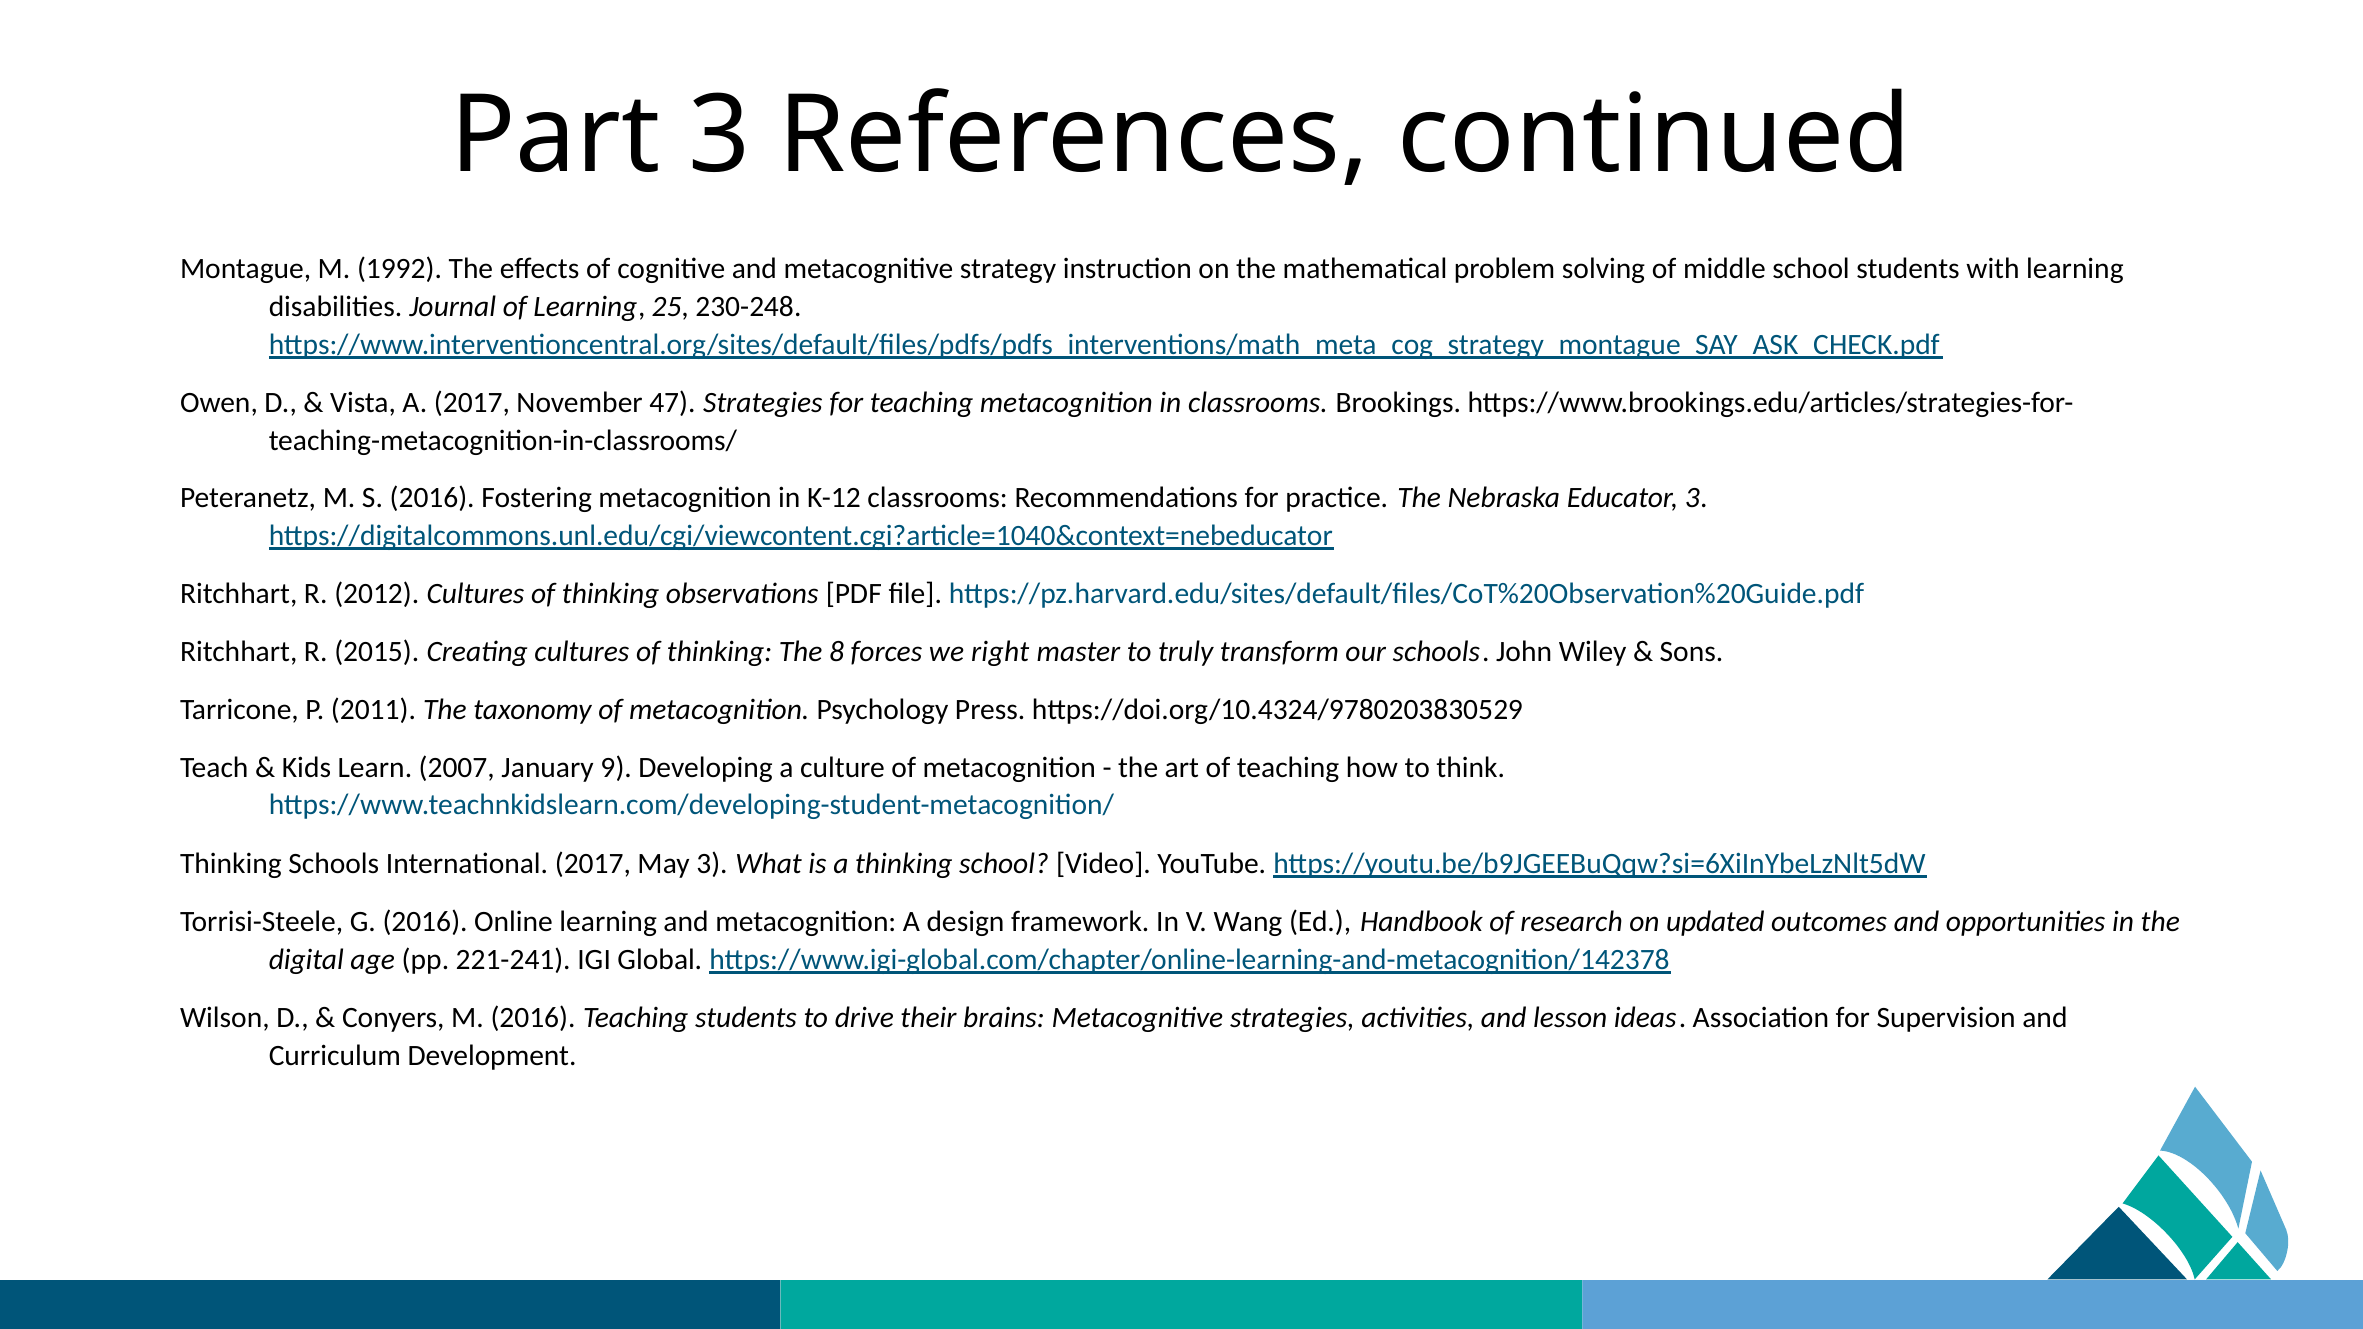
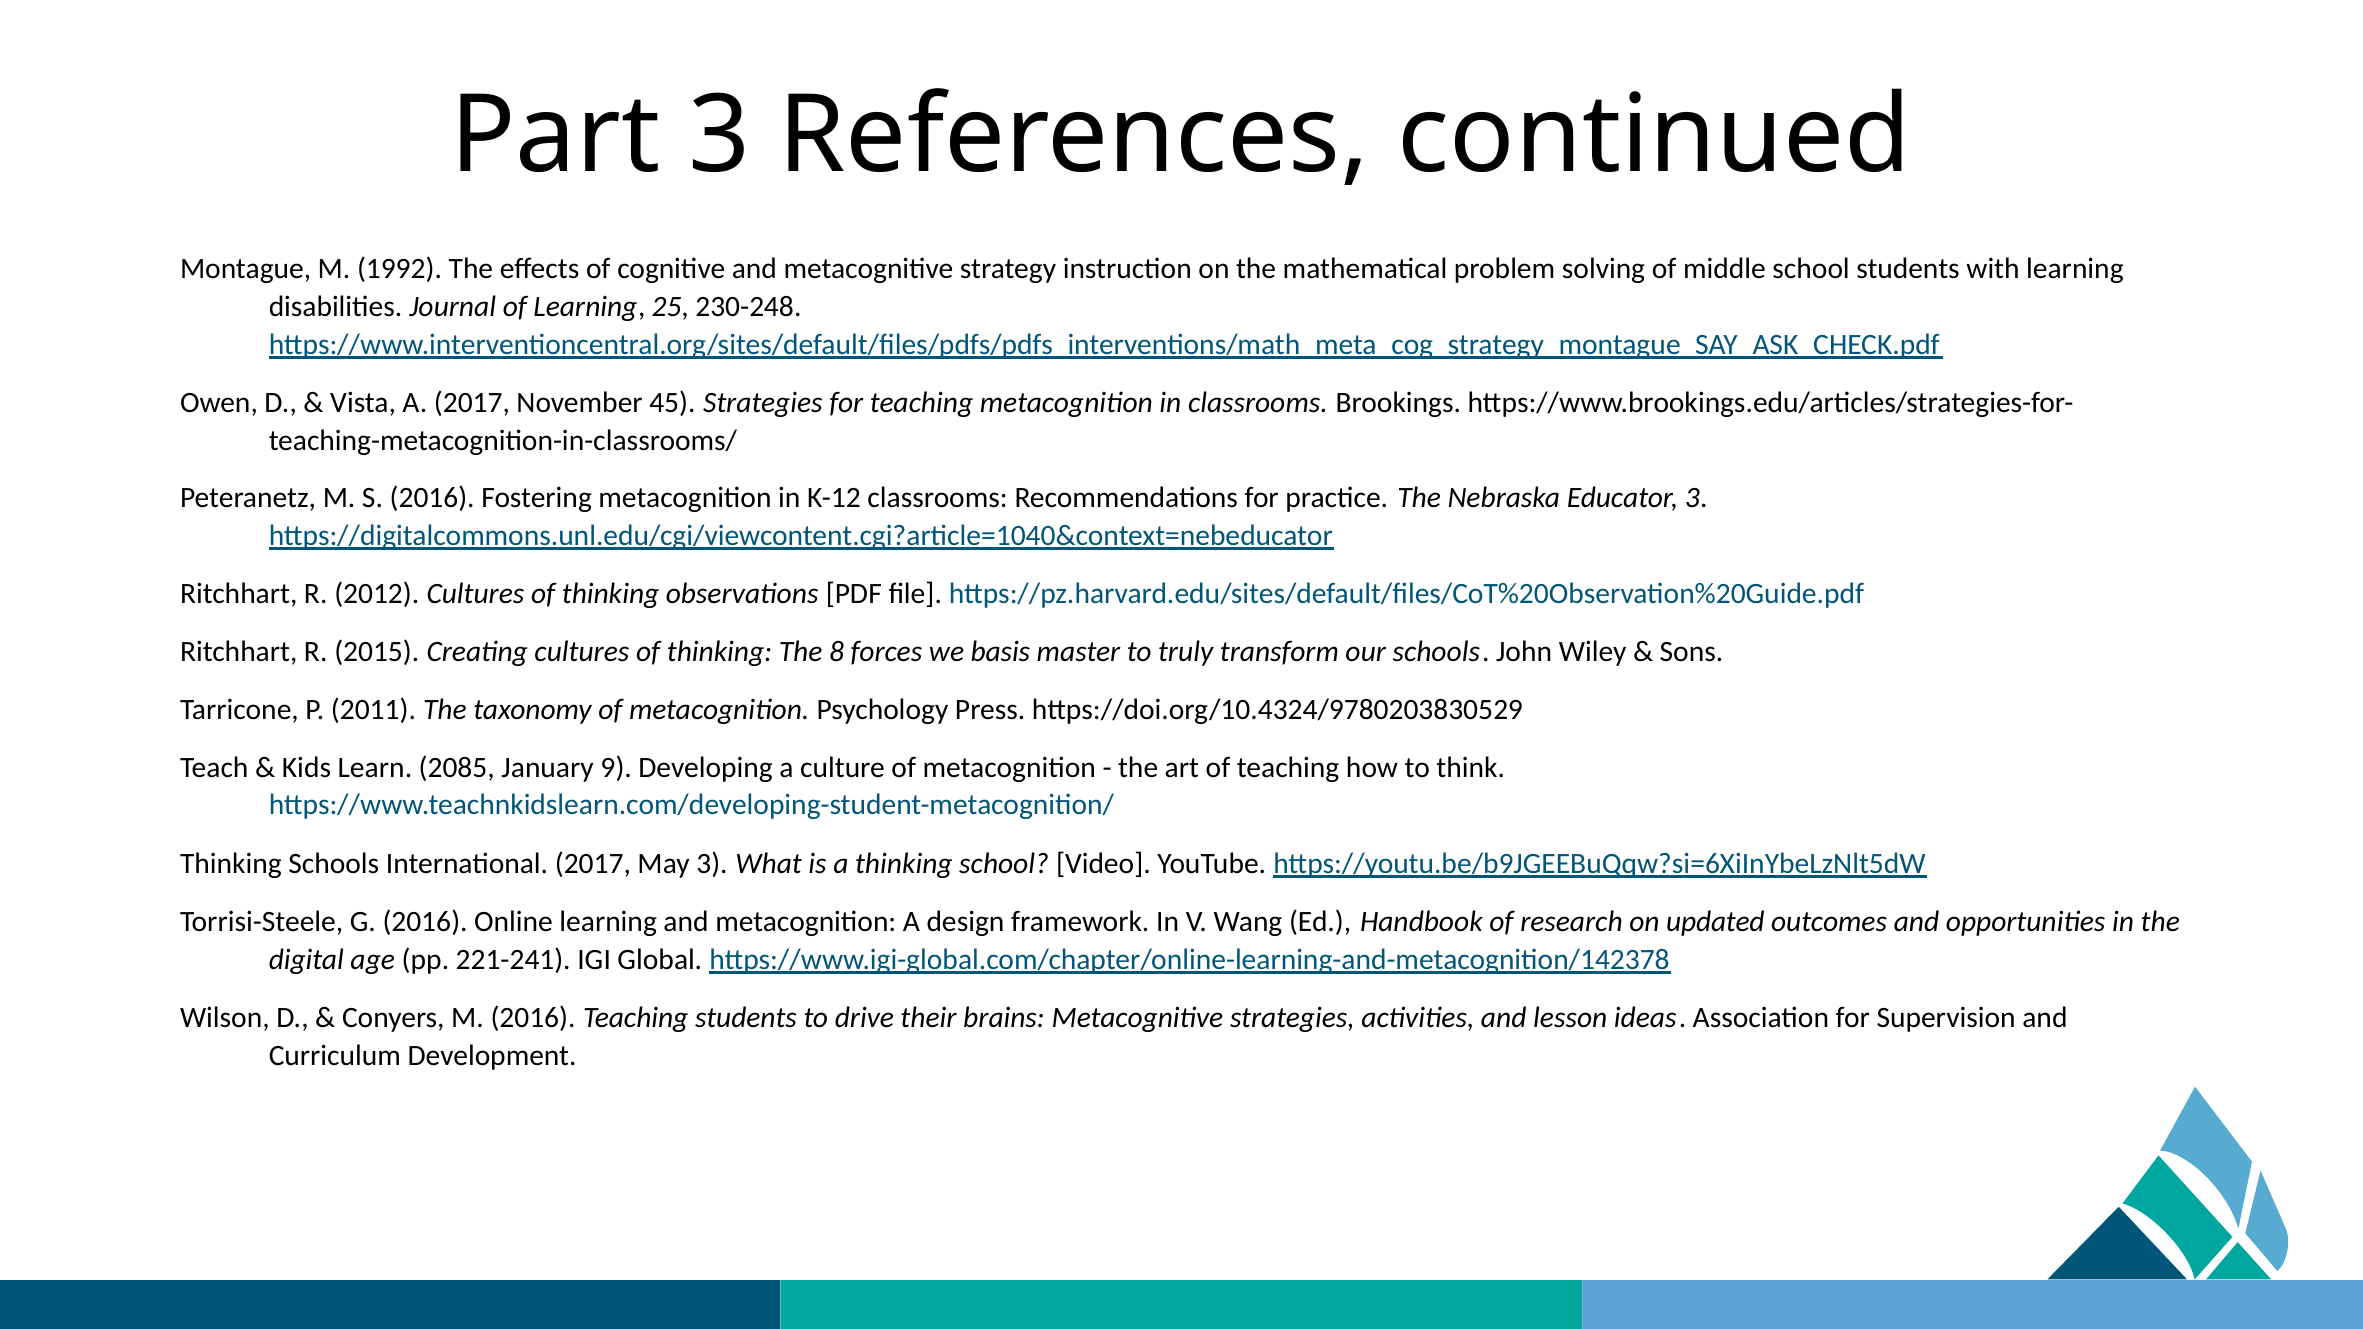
47: 47 -> 45
right: right -> basis
2007: 2007 -> 2085
